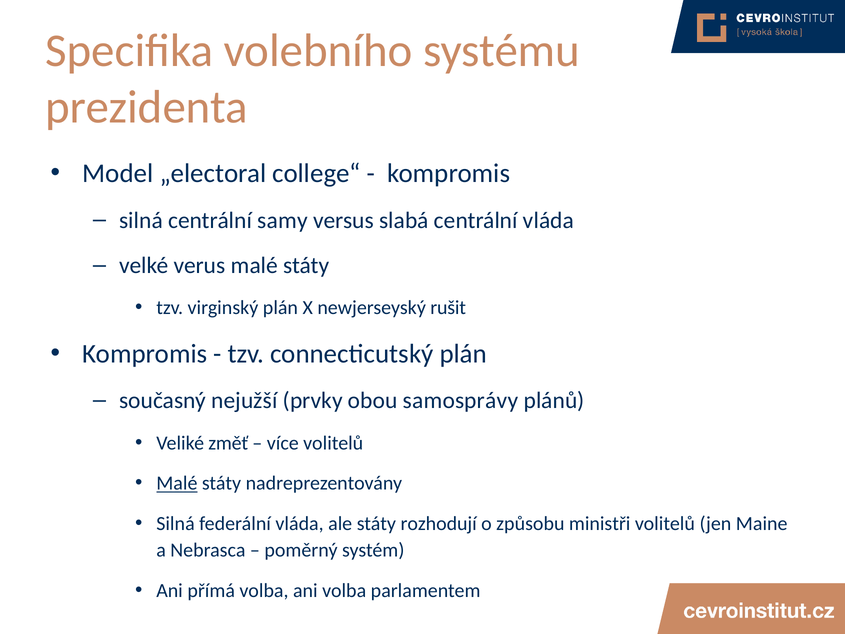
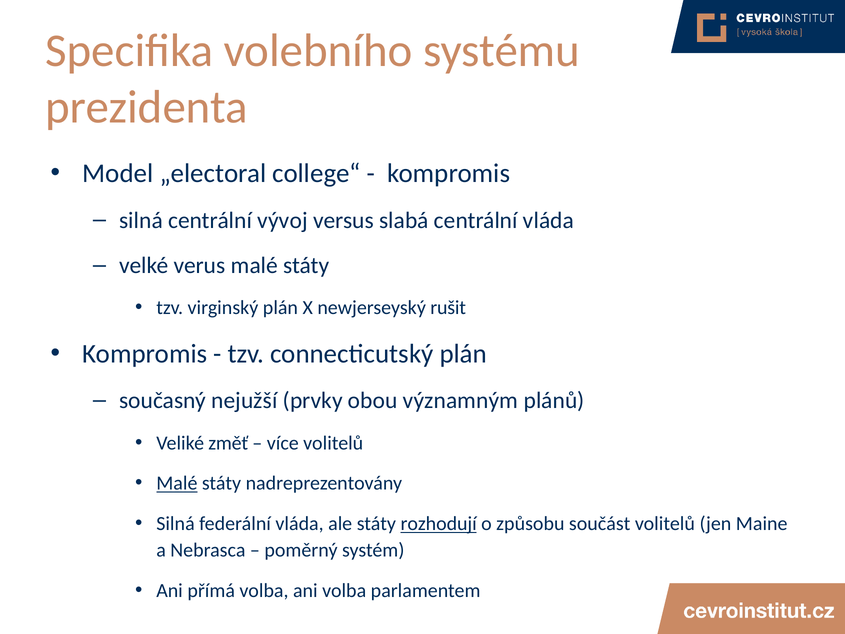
samy: samy -> vývoj
samosprávy: samosprávy -> významným
rozhodují underline: none -> present
ministři: ministři -> součást
